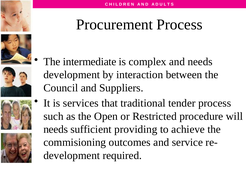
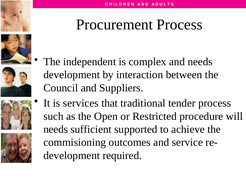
intermediate: intermediate -> independent
providing: providing -> supported
